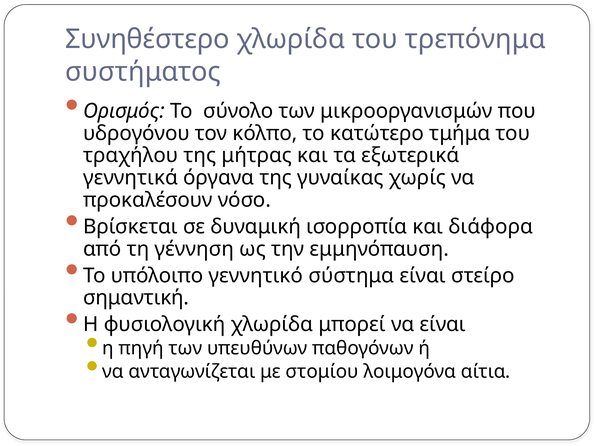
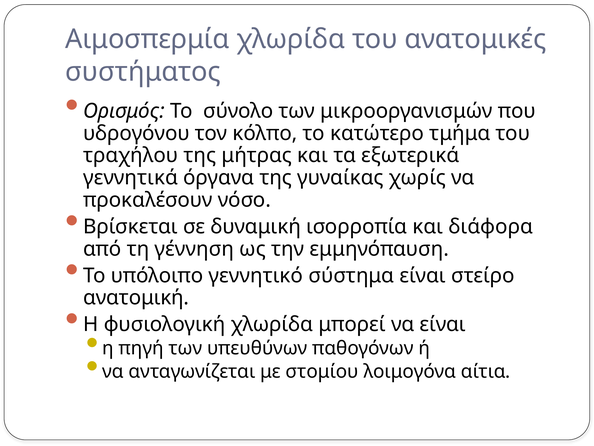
Συνηθέστερο: Συνηθέστερο -> Αιμοσπερμία
τρεπόνημα: τρεπόνημα -> ανατομικές
σημαντική: σημαντική -> ανατομική
